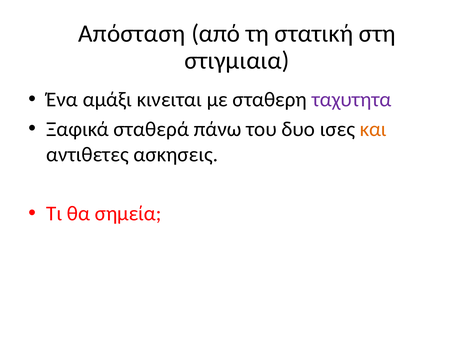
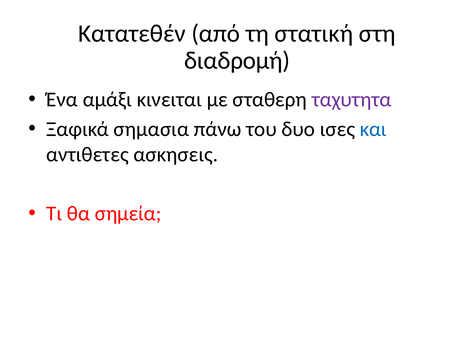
Απόσταση: Απόσταση -> Κατατεθέν
στιγμιαια: στιγμιαια -> διαδρομή
σταθερά: σταθερά -> σημασια
και colour: orange -> blue
